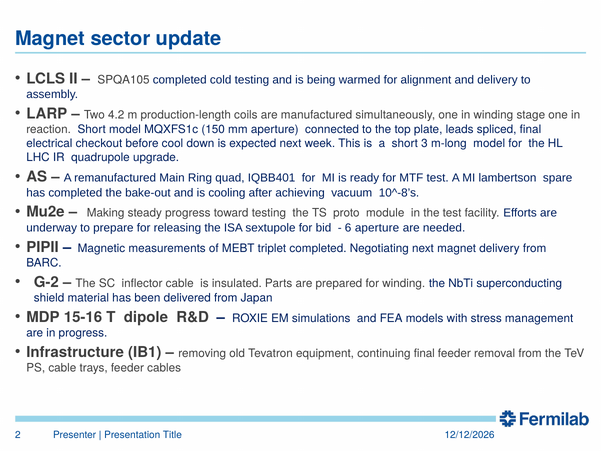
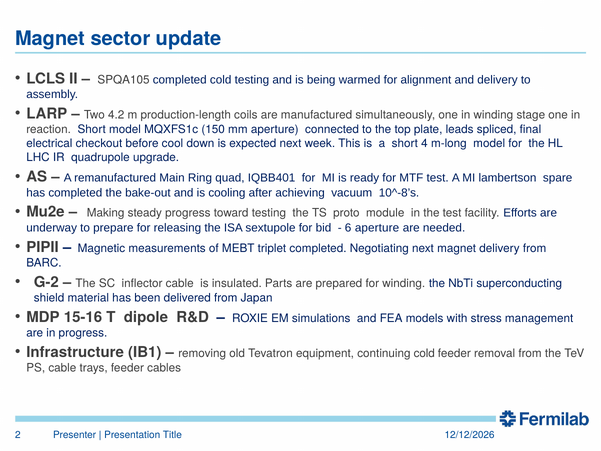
3: 3 -> 4
continuing final: final -> cold
